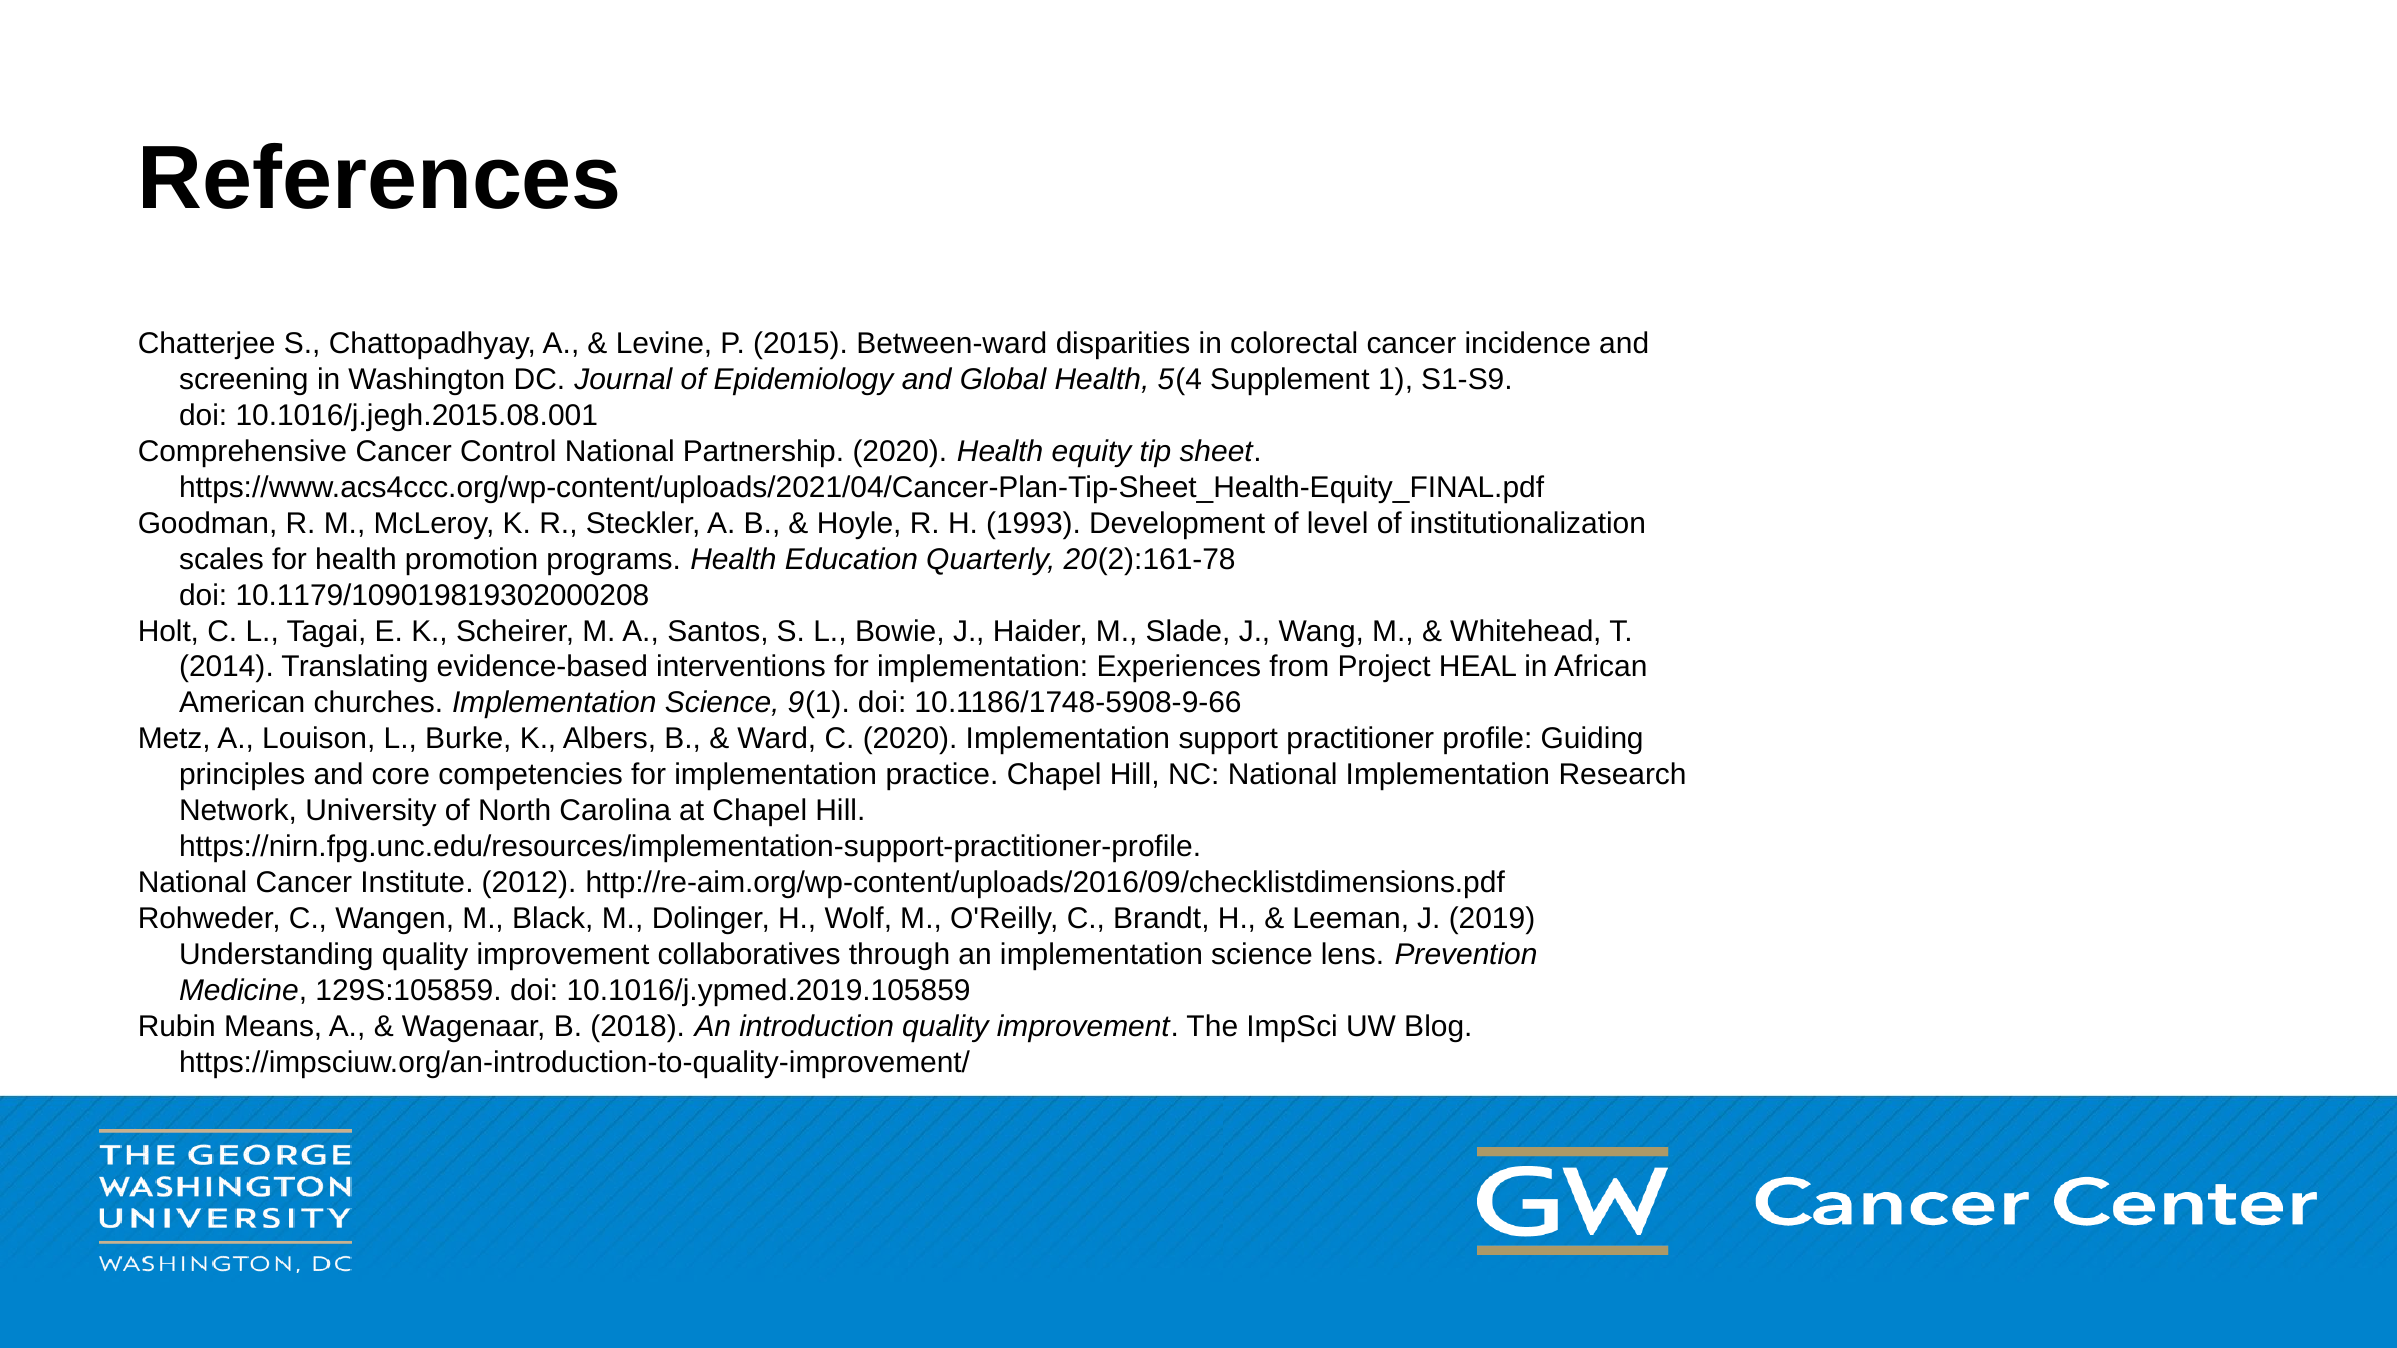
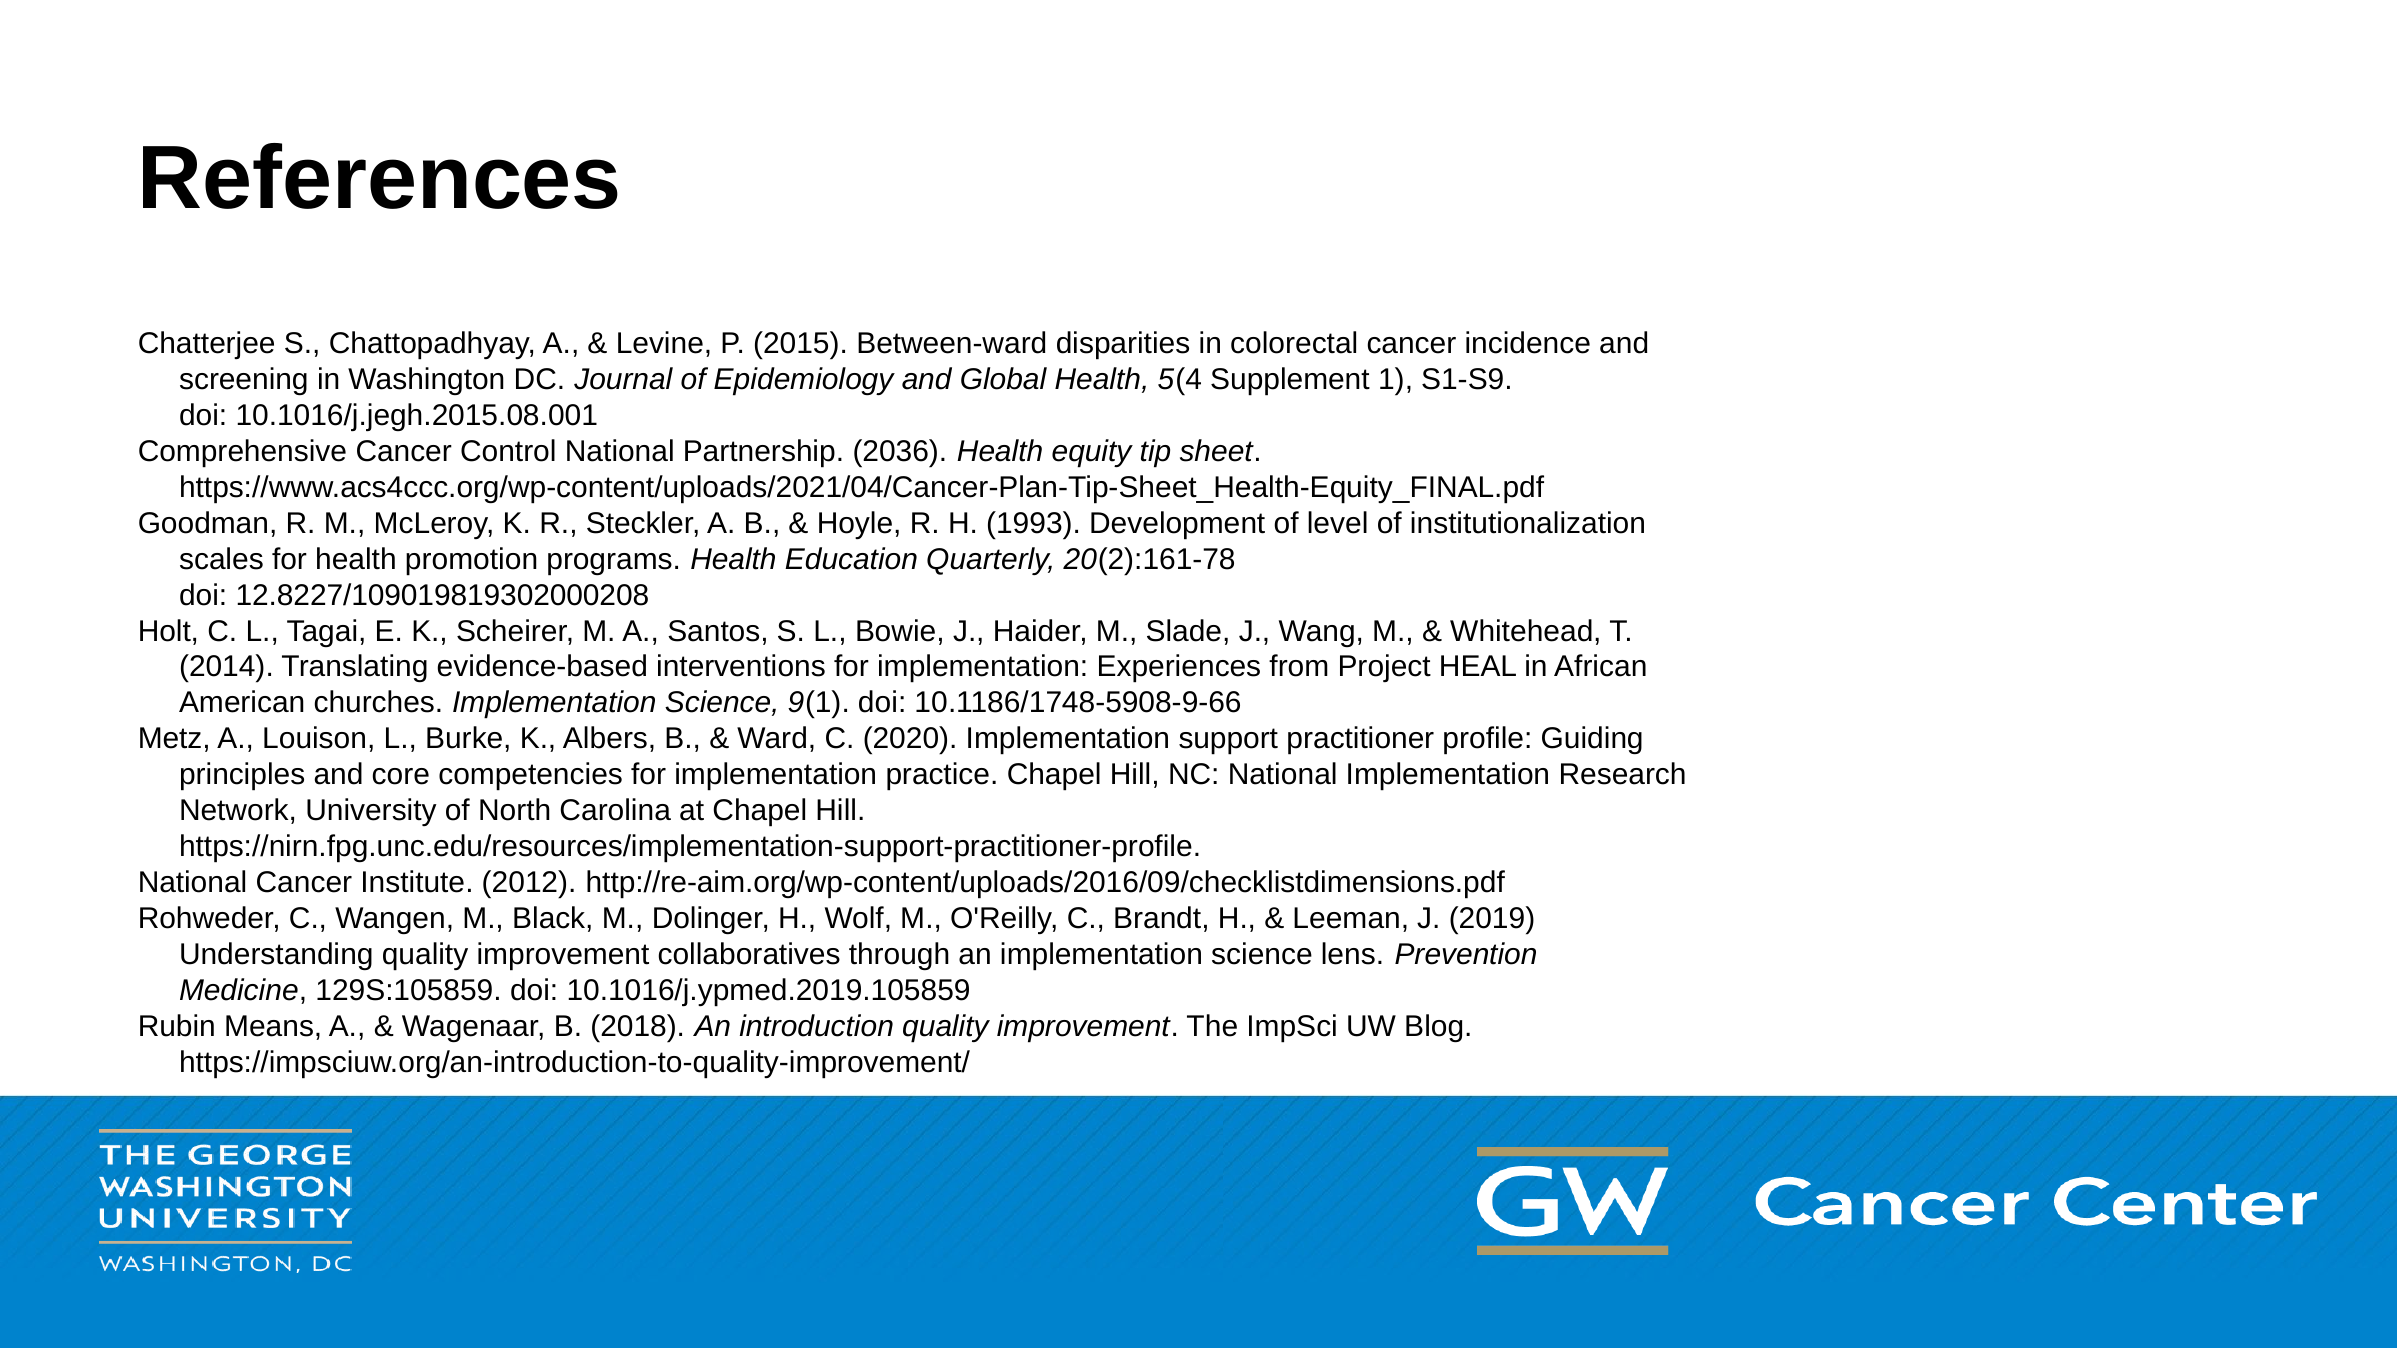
Partnership 2020: 2020 -> 2036
10.1179/109019819302000208: 10.1179/109019819302000208 -> 12.8227/109019819302000208
